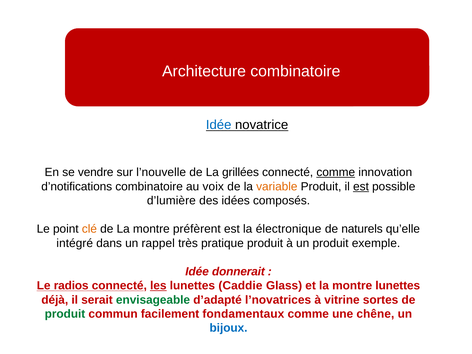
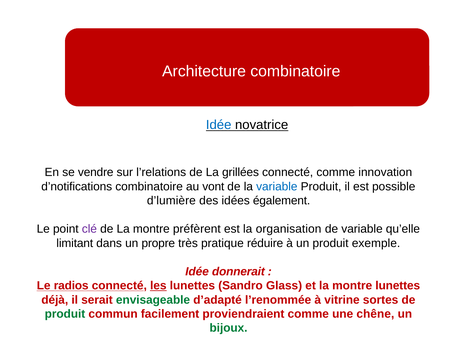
l’nouvelle: l’nouvelle -> l’relations
comme at (336, 172) underline: present -> none
voix: voix -> vont
variable at (277, 187) colour: orange -> blue
est at (361, 187) underline: present -> none
composés: composés -> également
clé colour: orange -> purple
électronique: électronique -> organisation
de naturels: naturels -> variable
intégré: intégré -> limitant
rappel: rappel -> propre
pratique produit: produit -> réduire
Caddie: Caddie -> Sandro
l’novatrices: l’novatrices -> l’renommée
fondamentaux: fondamentaux -> proviendraient
bijoux colour: blue -> green
